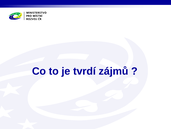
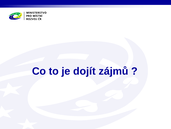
tvrdí: tvrdí -> dojít
